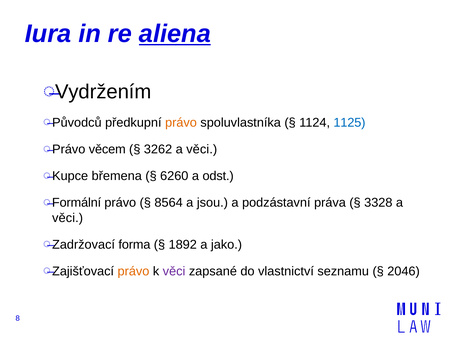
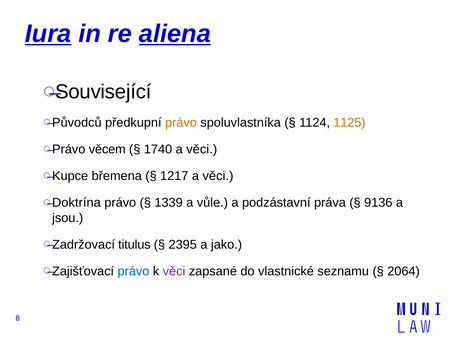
Iura underline: none -> present
Vydržením: Vydržením -> Související
1125 colour: blue -> orange
3262: 3262 -> 1740
6260: 6260 -> 1217
odst at (218, 176): odst -> věci
Formální: Formální -> Doktrína
8564: 8564 -> 1339
jsou: jsou -> vůle
3328: 3328 -> 9136
věci at (68, 218): věci -> jsou
forma: forma -> titulus
1892: 1892 -> 2395
právo at (133, 271) colour: orange -> blue
vlastnictví: vlastnictví -> vlastnické
2046: 2046 -> 2064
